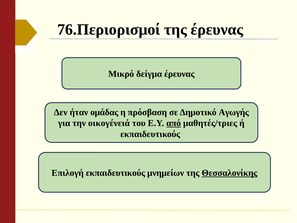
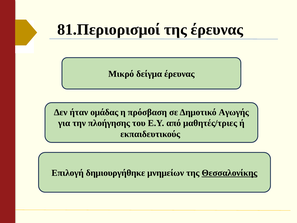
76.Περιορισμοί: 76.Περιορισμοί -> 81.Περιορισμοί
οικογένειά: οικογένειά -> πλοήγησης
από underline: present -> none
Επιλογή εκπαιδευτικούς: εκπαιδευτικούς -> δημιουργήθηκε
